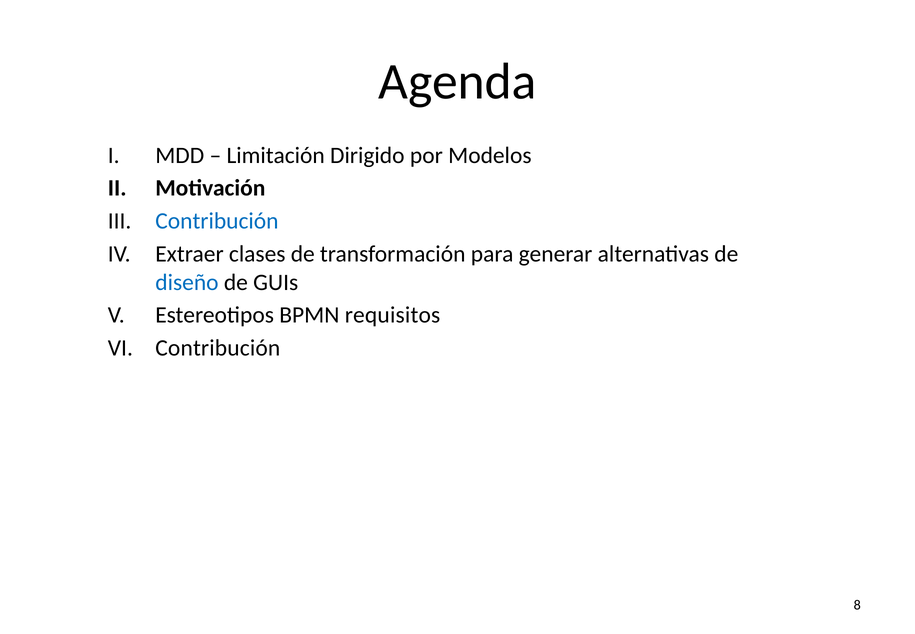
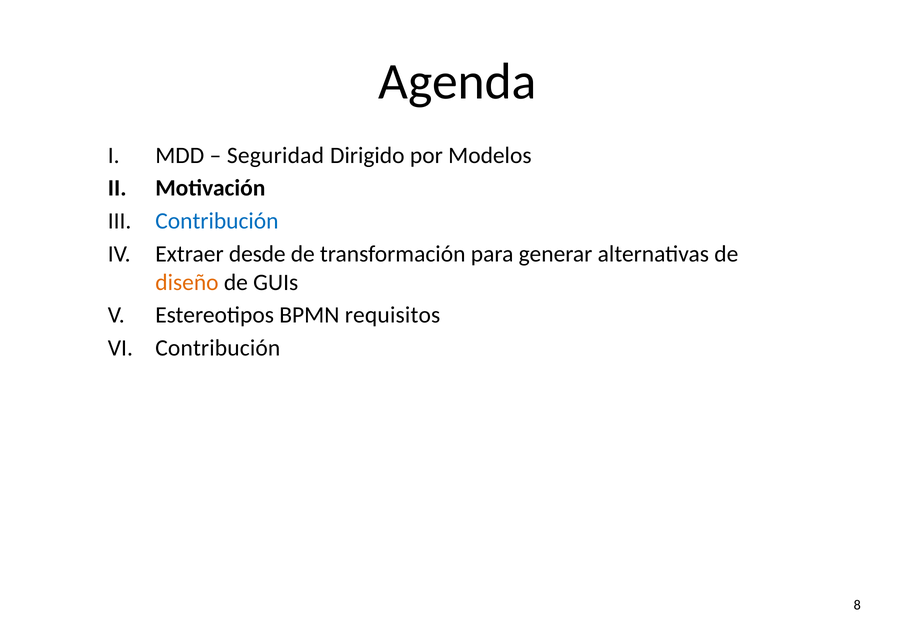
Limitación: Limitación -> Seguridad
clases: clases -> desde
diseño colour: blue -> orange
